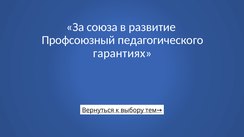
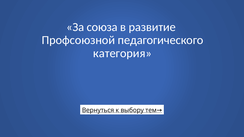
Профсоюзный: Профсоюзный -> Профсоюзной
гарантиях: гарантиях -> категория
